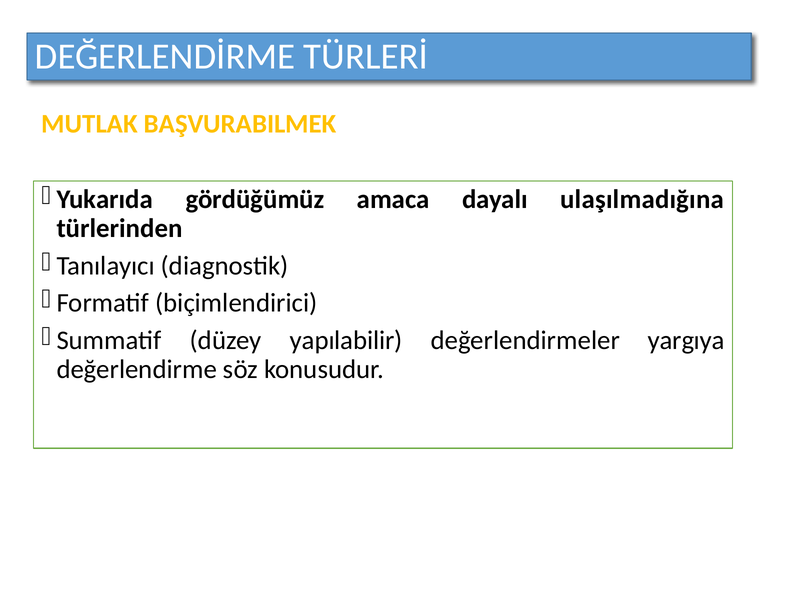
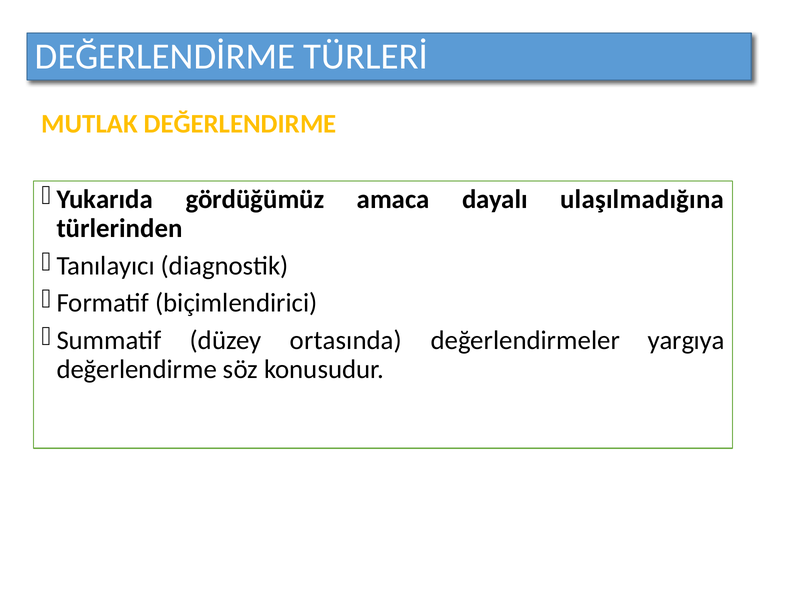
MUTLAK BAŞVURABILMEK: BAŞVURABILMEK -> DEĞERLENDIRME
yapılabilir: yapılabilir -> ortasında
